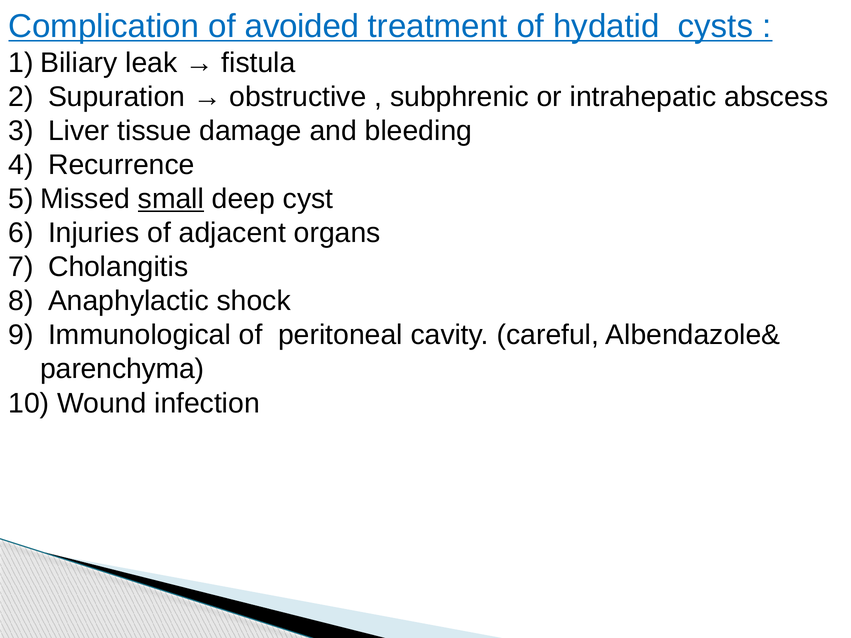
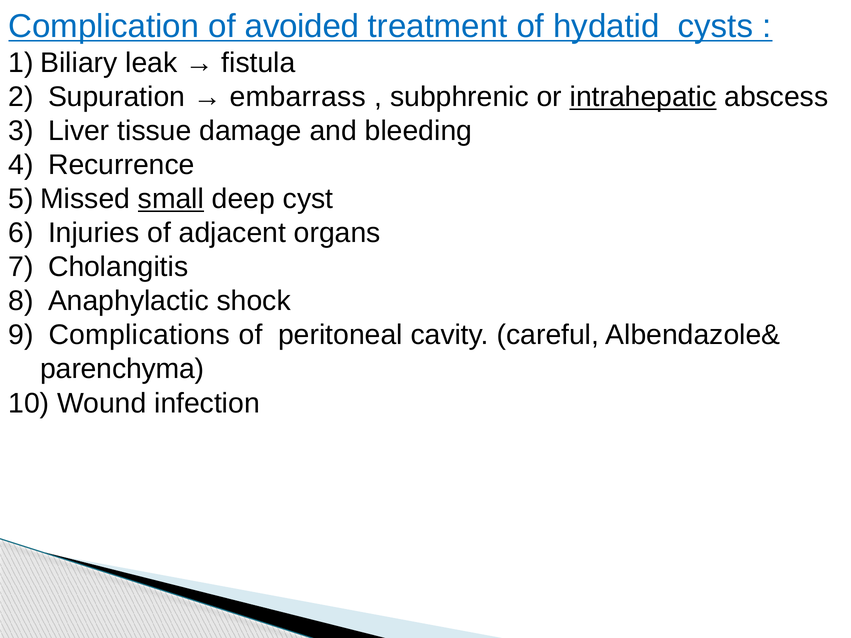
obstructive: obstructive -> embarrass
intrahepatic underline: none -> present
Immunological: Immunological -> Complications
